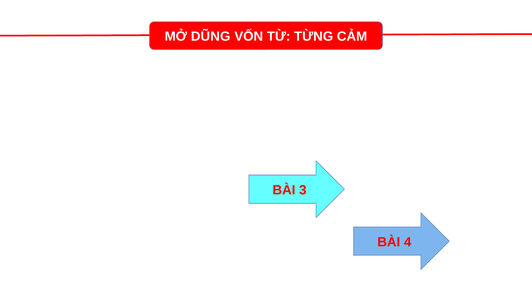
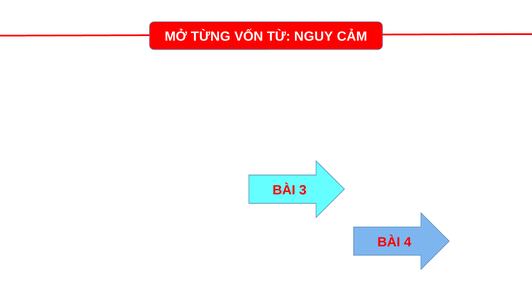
DŨNG: DŨNG -> TỪNG
TỪNG: TỪNG -> NGUY
